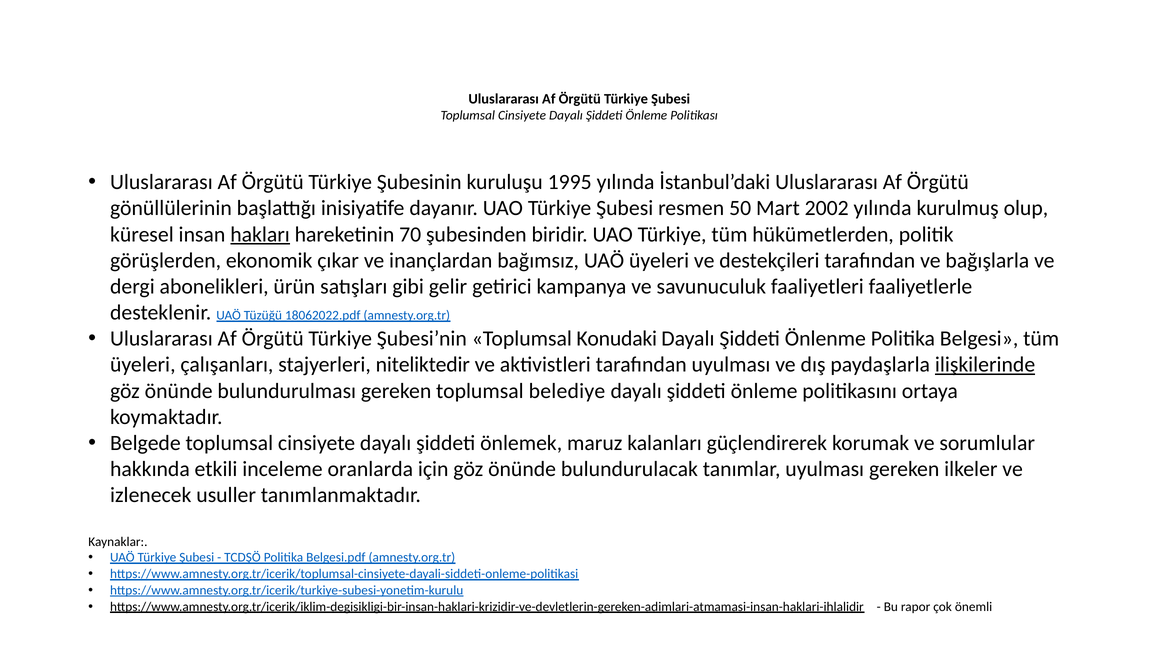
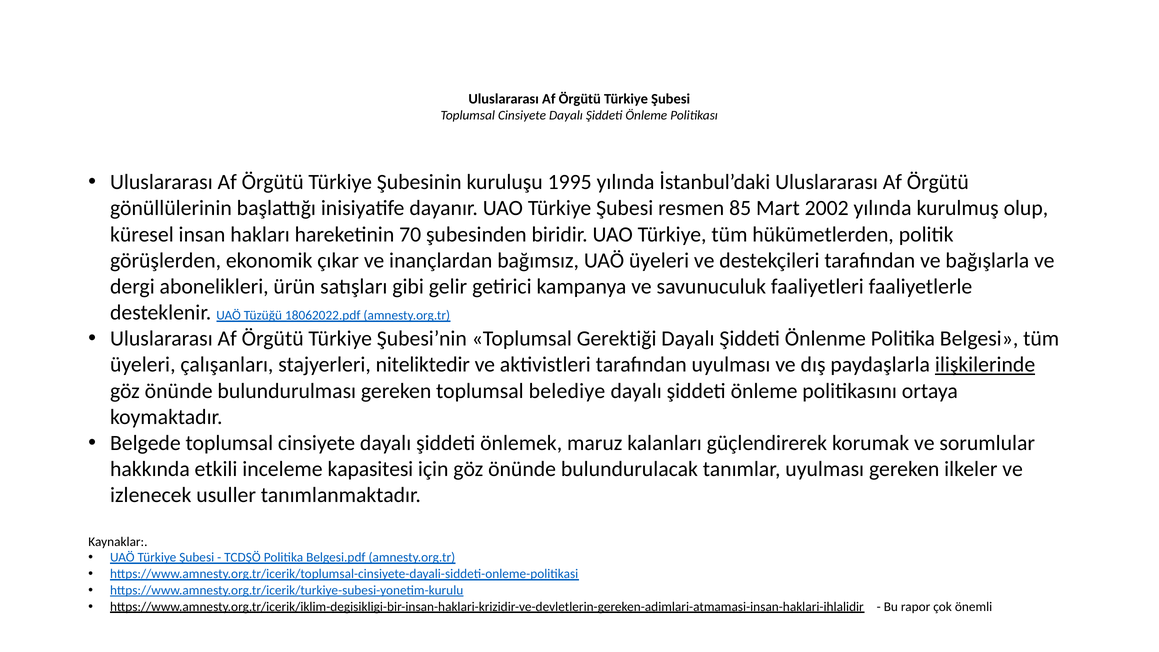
50: 50 -> 85
hakları underline: present -> none
Konudaki: Konudaki -> Gerektiği
oranlarda: oranlarda -> kapasitesi
